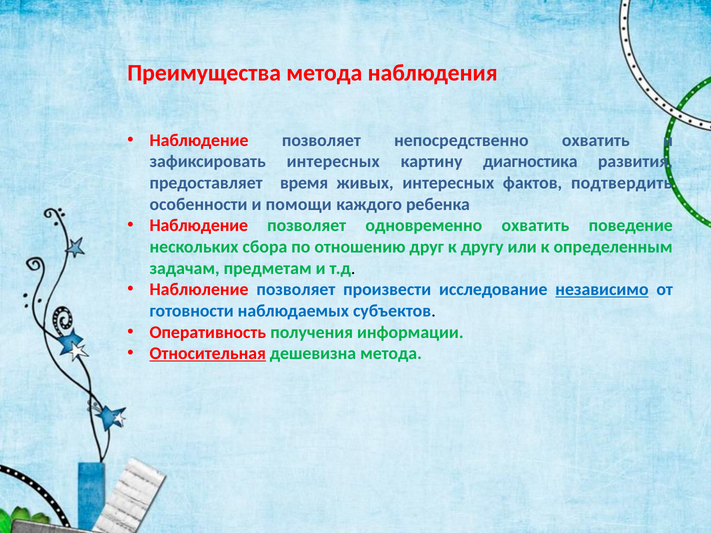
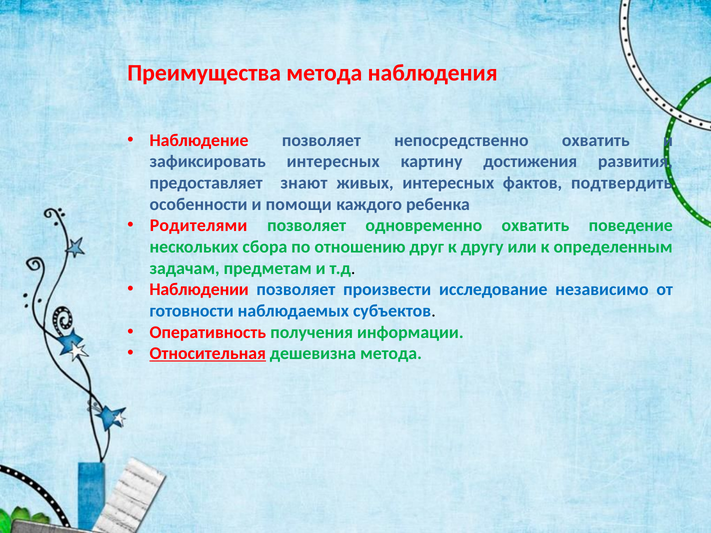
диагностика: диагностика -> достижения
время: время -> знают
Наблюдение at (199, 226): Наблюдение -> Родителями
Наблюление: Наблюление -> Наблюдении
независимо underline: present -> none
